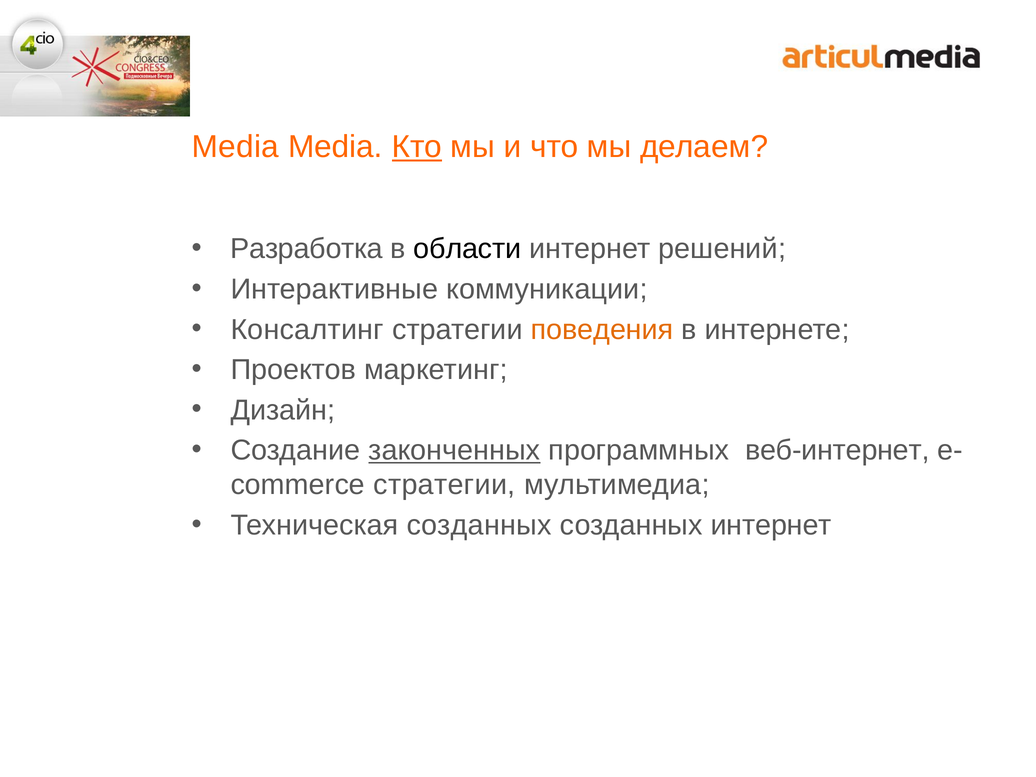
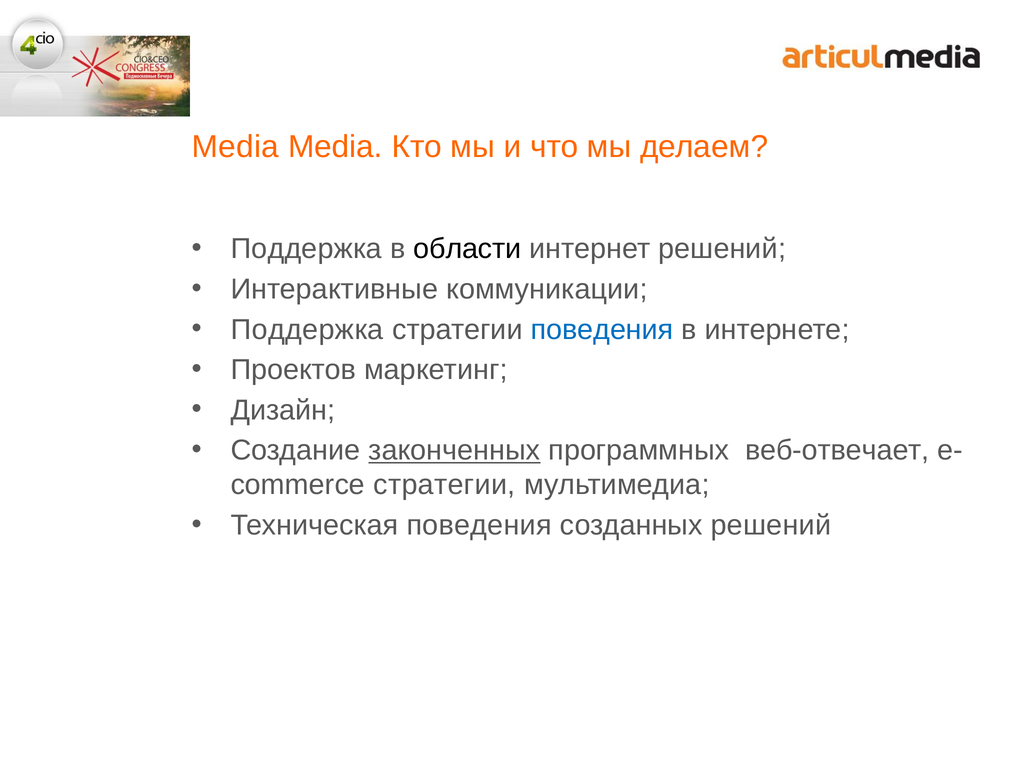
Кто underline: present -> none
Разработка at (306, 249): Разработка -> Поддержка
Консалтинг at (307, 330): Консалтинг -> Поддержка
поведения at (602, 330) colour: orange -> blue
веб-интернет: веб-интернет -> веб-отвечает
Техническая созданных: созданных -> поведения
созданных интернет: интернет -> решений
